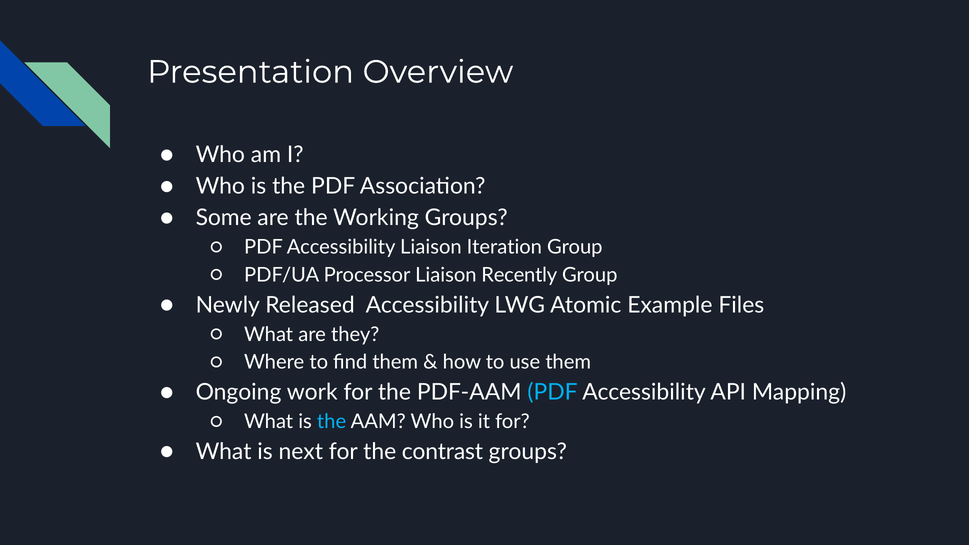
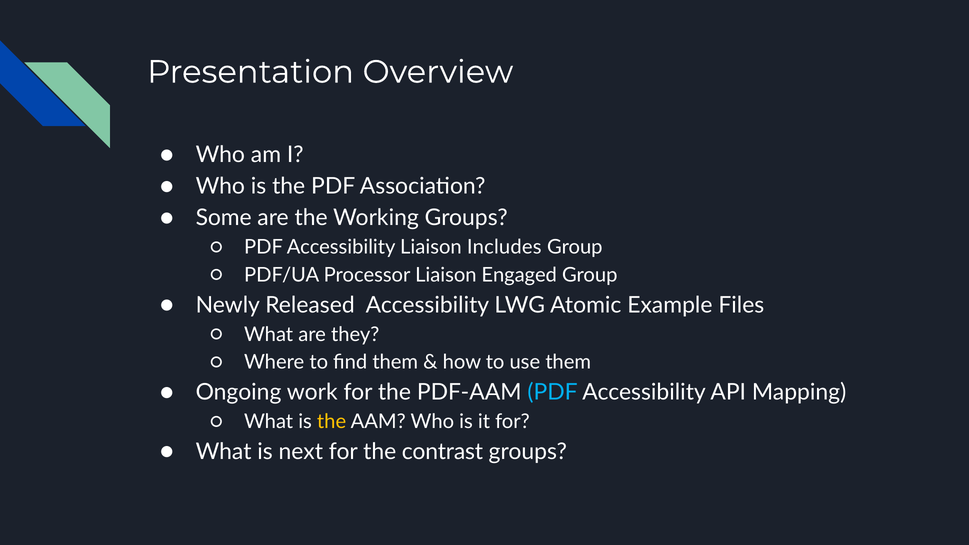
Iteration: Iteration -> Includes
Recently: Recently -> Engaged
the at (332, 422) colour: light blue -> yellow
